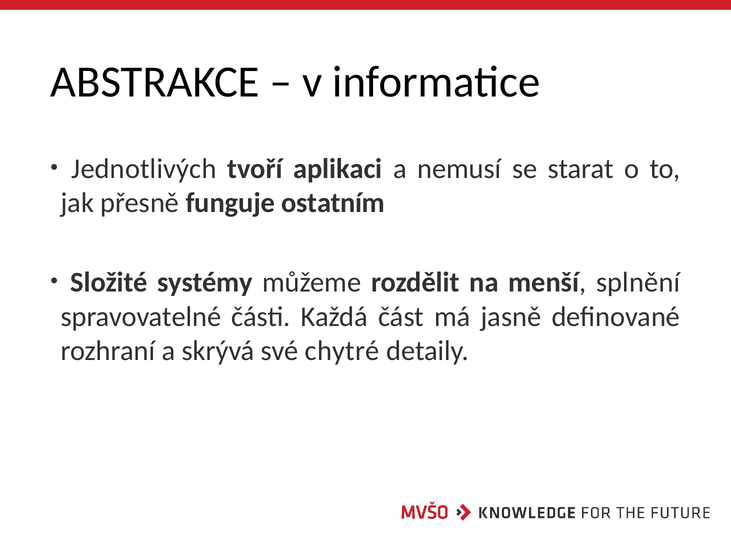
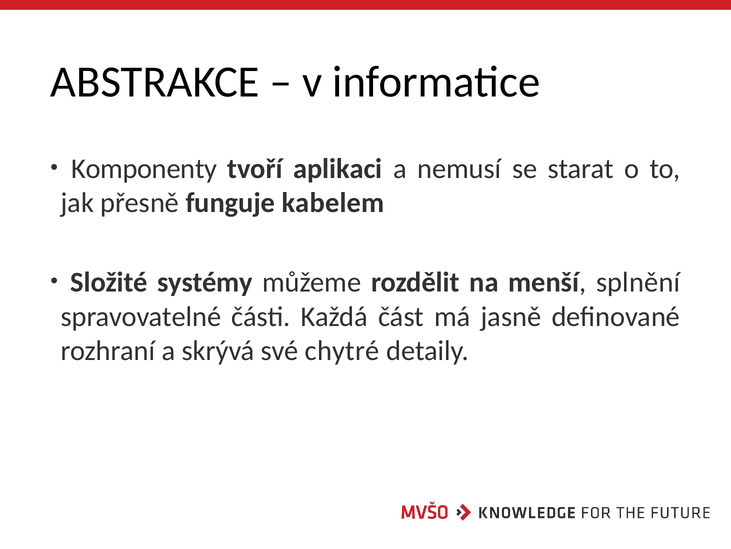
Jednotlivých: Jednotlivých -> Komponenty
ostatním: ostatním -> kabelem
